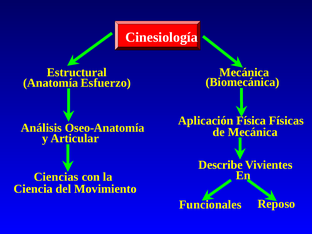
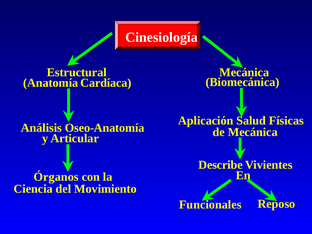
Esfuerzo: Esfuerzo -> Cardíaca
Física: Física -> Salud
Ciencias: Ciencias -> Órganos
